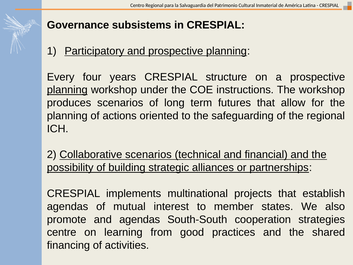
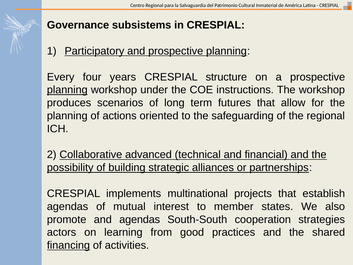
Collaborative scenarios: scenarios -> advanced
centre: centre -> actors
financing underline: none -> present
